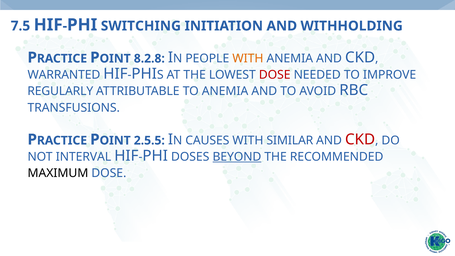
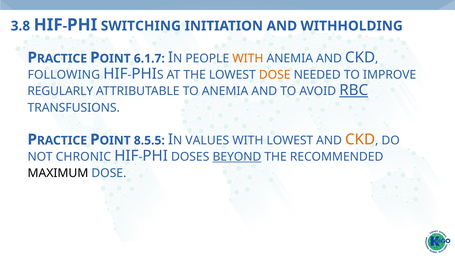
7.5: 7.5 -> 3.8
8.2.8: 8.2.8 -> 6.1.7
WARRANTED: WARRANTED -> FOLLOWING
DOSE at (275, 75) colour: red -> orange
RBC underline: none -> present
2.5.5: 2.5.5 -> 8.5.5
CAUSES: CAUSES -> VALUES
WITH SIMILAR: SIMILAR -> LOWEST
CKD at (360, 139) colour: red -> orange
INTERVAL: INTERVAL -> CHRONIC
